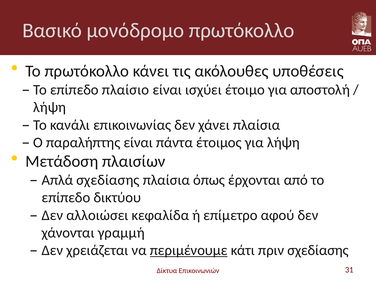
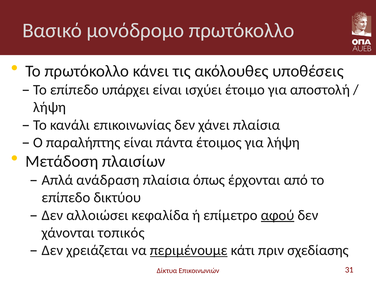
πλαίσιο: πλαίσιο -> υπάρχει
Απλά σχεδίασης: σχεδίασης -> ανάδραση
αφού underline: none -> present
γραμμή: γραμμή -> τοπικός
